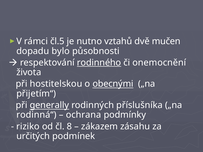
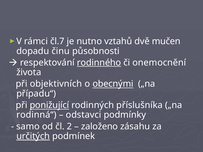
čl.5: čl.5 -> čl.7
bylo: bylo -> činu
hostitelskou: hostitelskou -> objektivních
přijetím“: přijetím“ -> případu“
generally: generally -> ponižující
ochrana: ochrana -> odstavci
riziko: riziko -> samo
8: 8 -> 2
zákazem: zákazem -> založeno
určitých underline: none -> present
